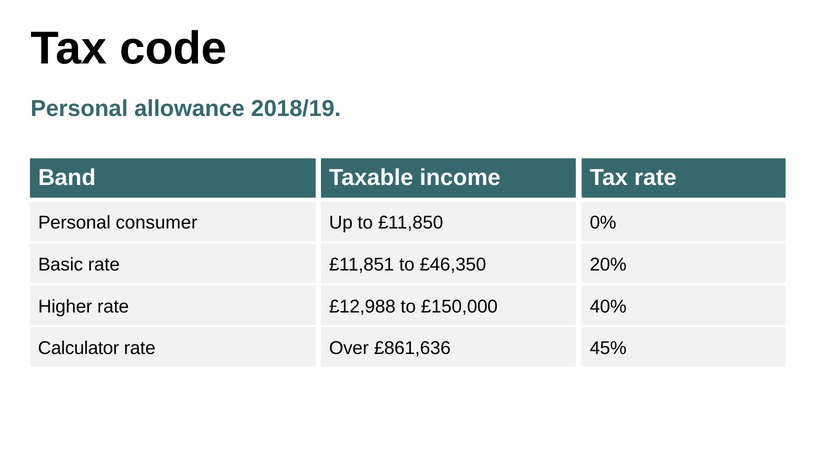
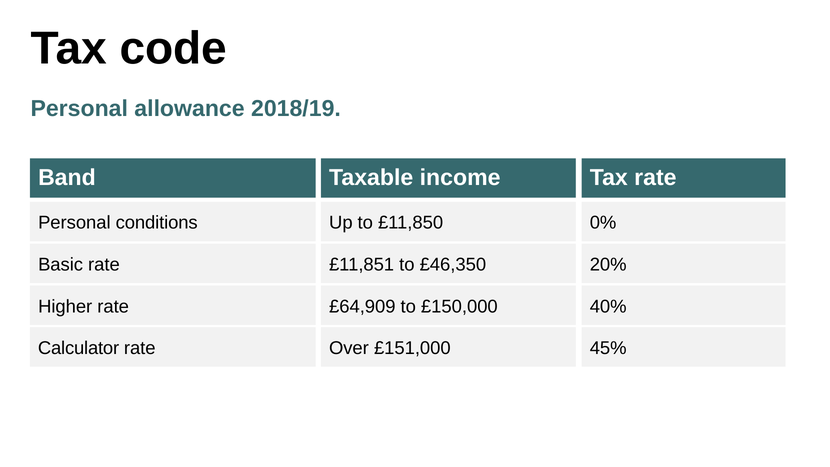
consumer: consumer -> conditions
£12,988: £12,988 -> £64,909
£861,636: £861,636 -> £151,000
